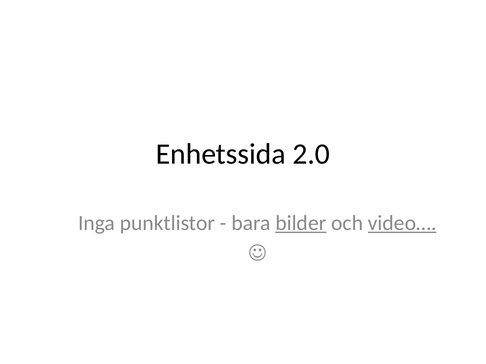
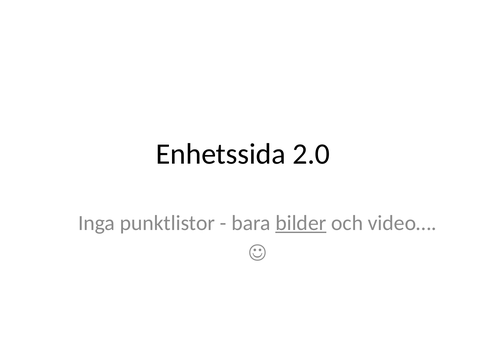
video… underline: present -> none
